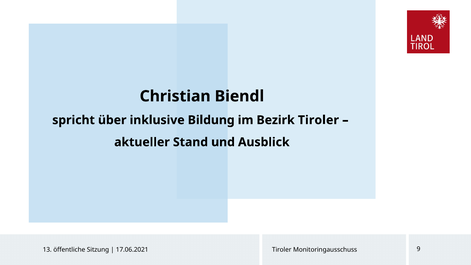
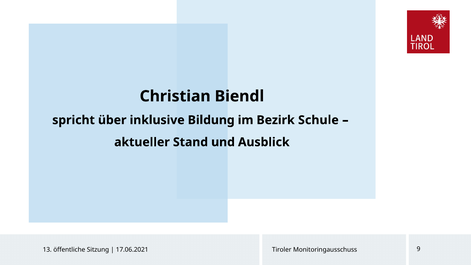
Bezirk Tiroler: Tiroler -> Schule
